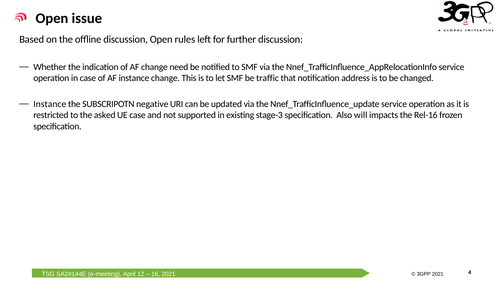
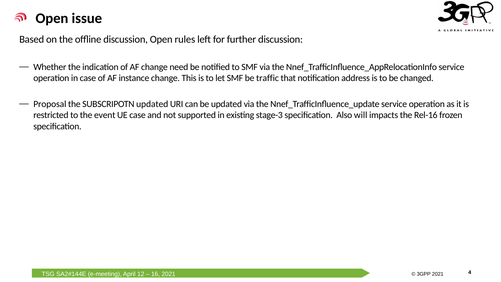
Instance at (50, 104): Instance -> Proposal
SUBSCRIPOTN negative: negative -> updated
asked: asked -> event
